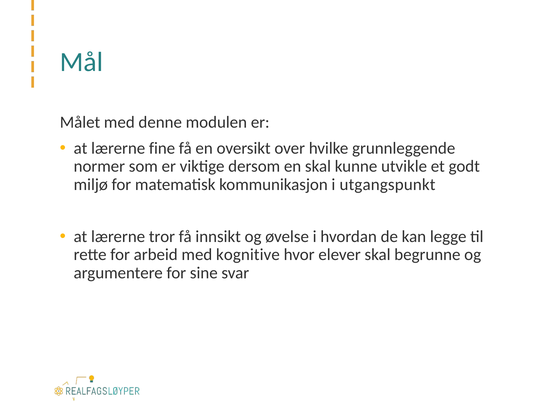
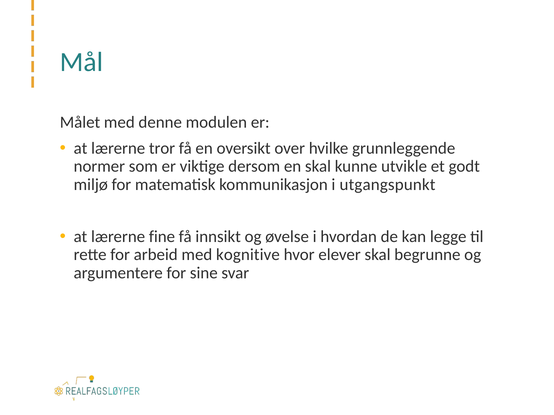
fine: fine -> tror
tror: tror -> fine
